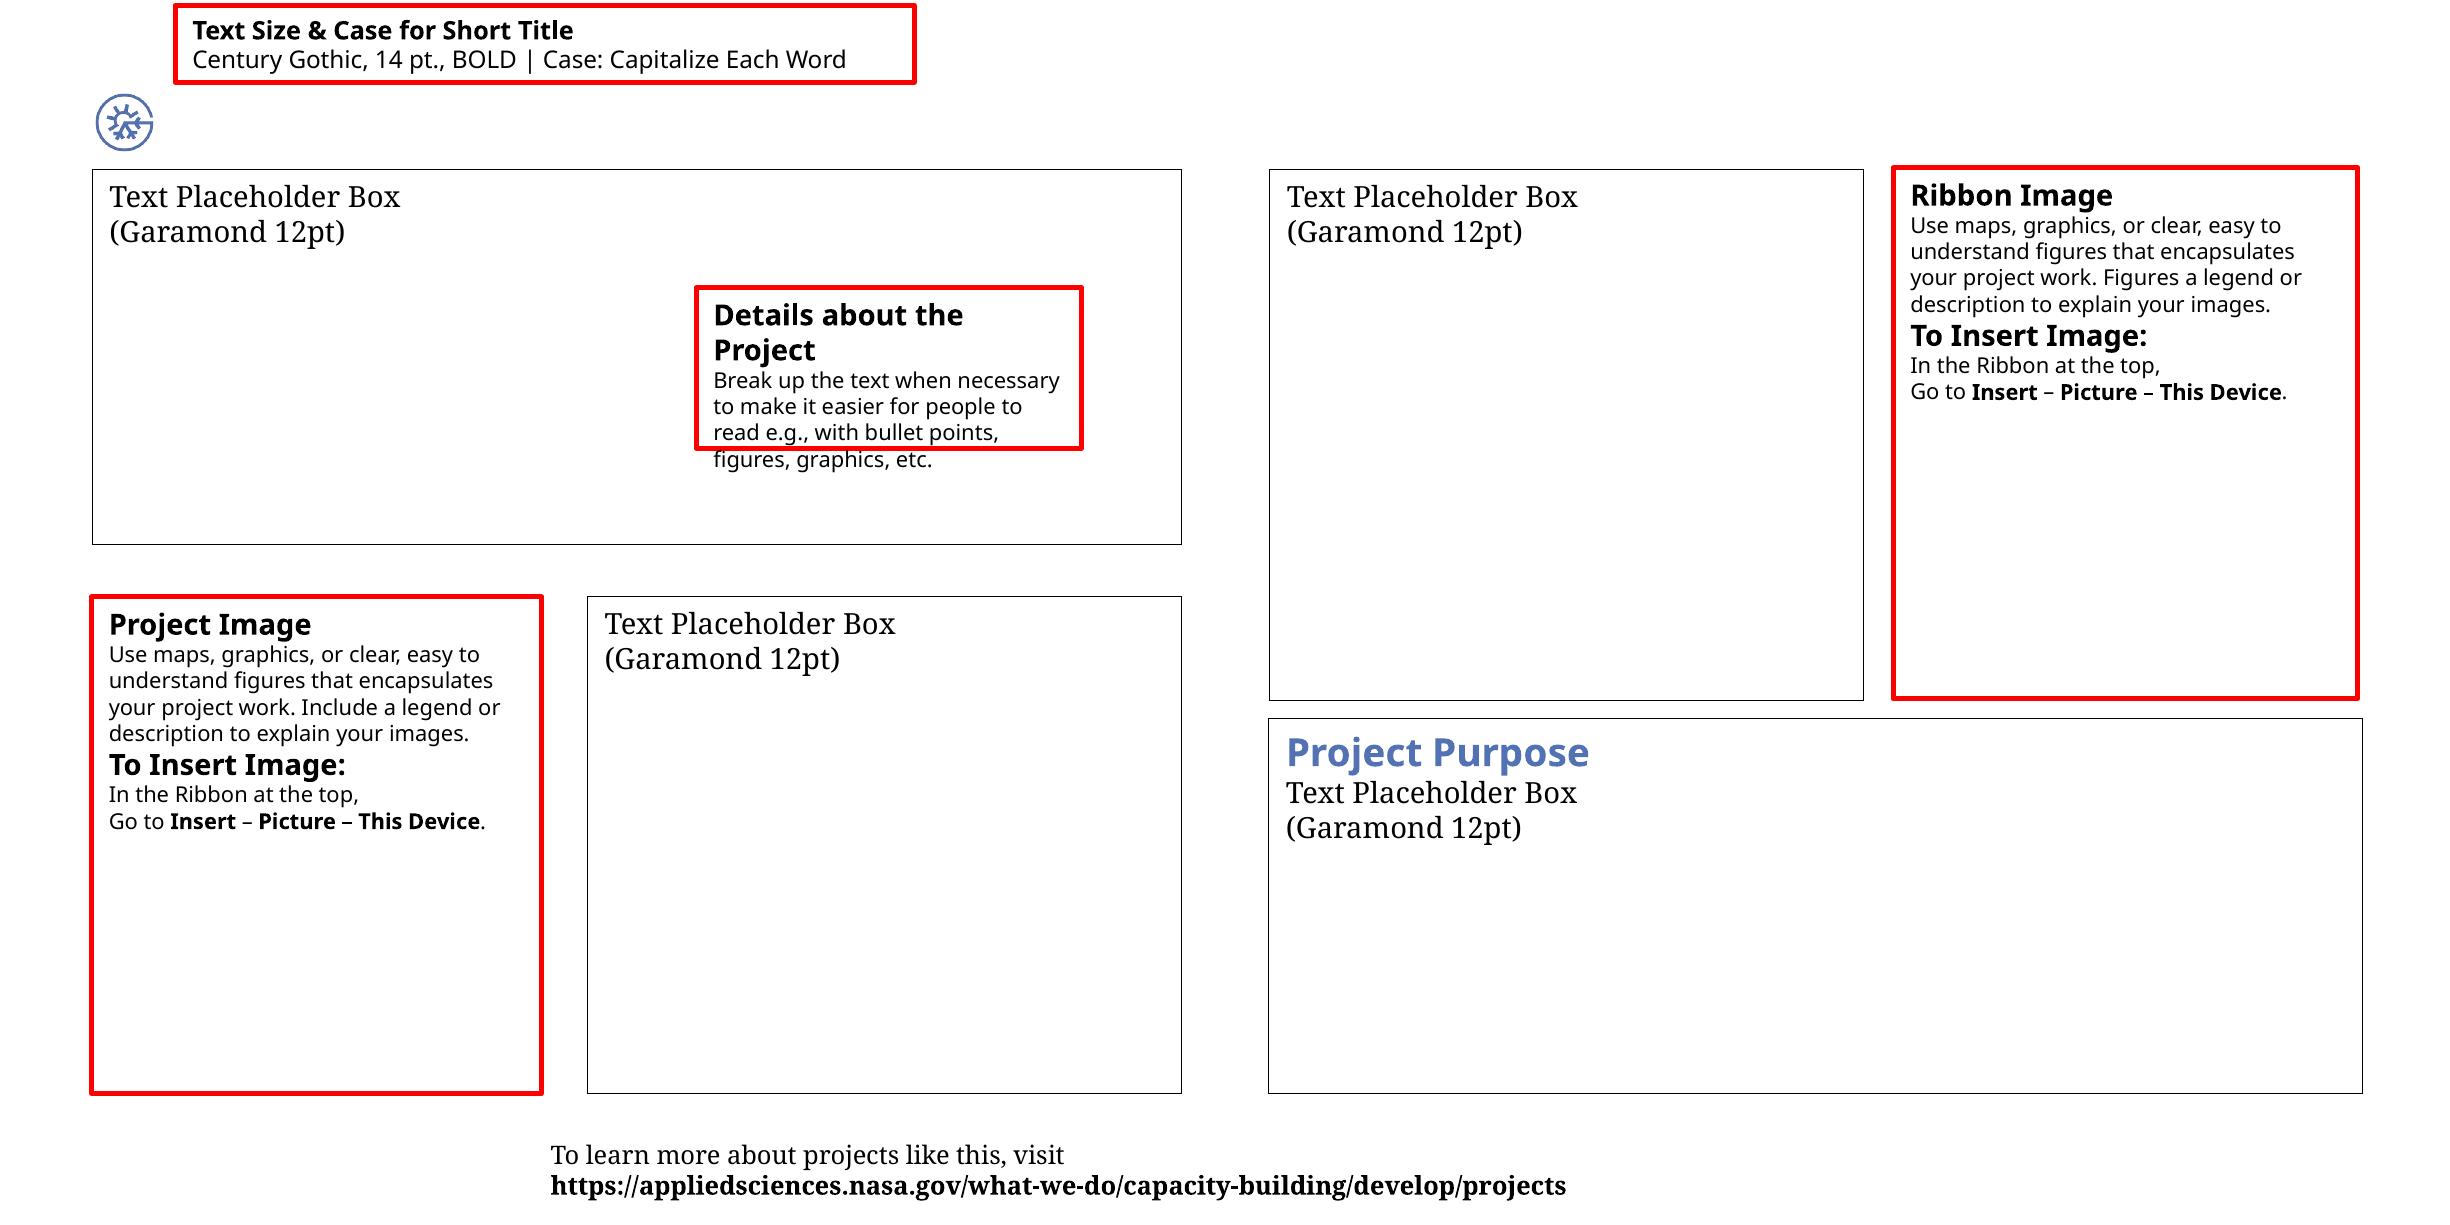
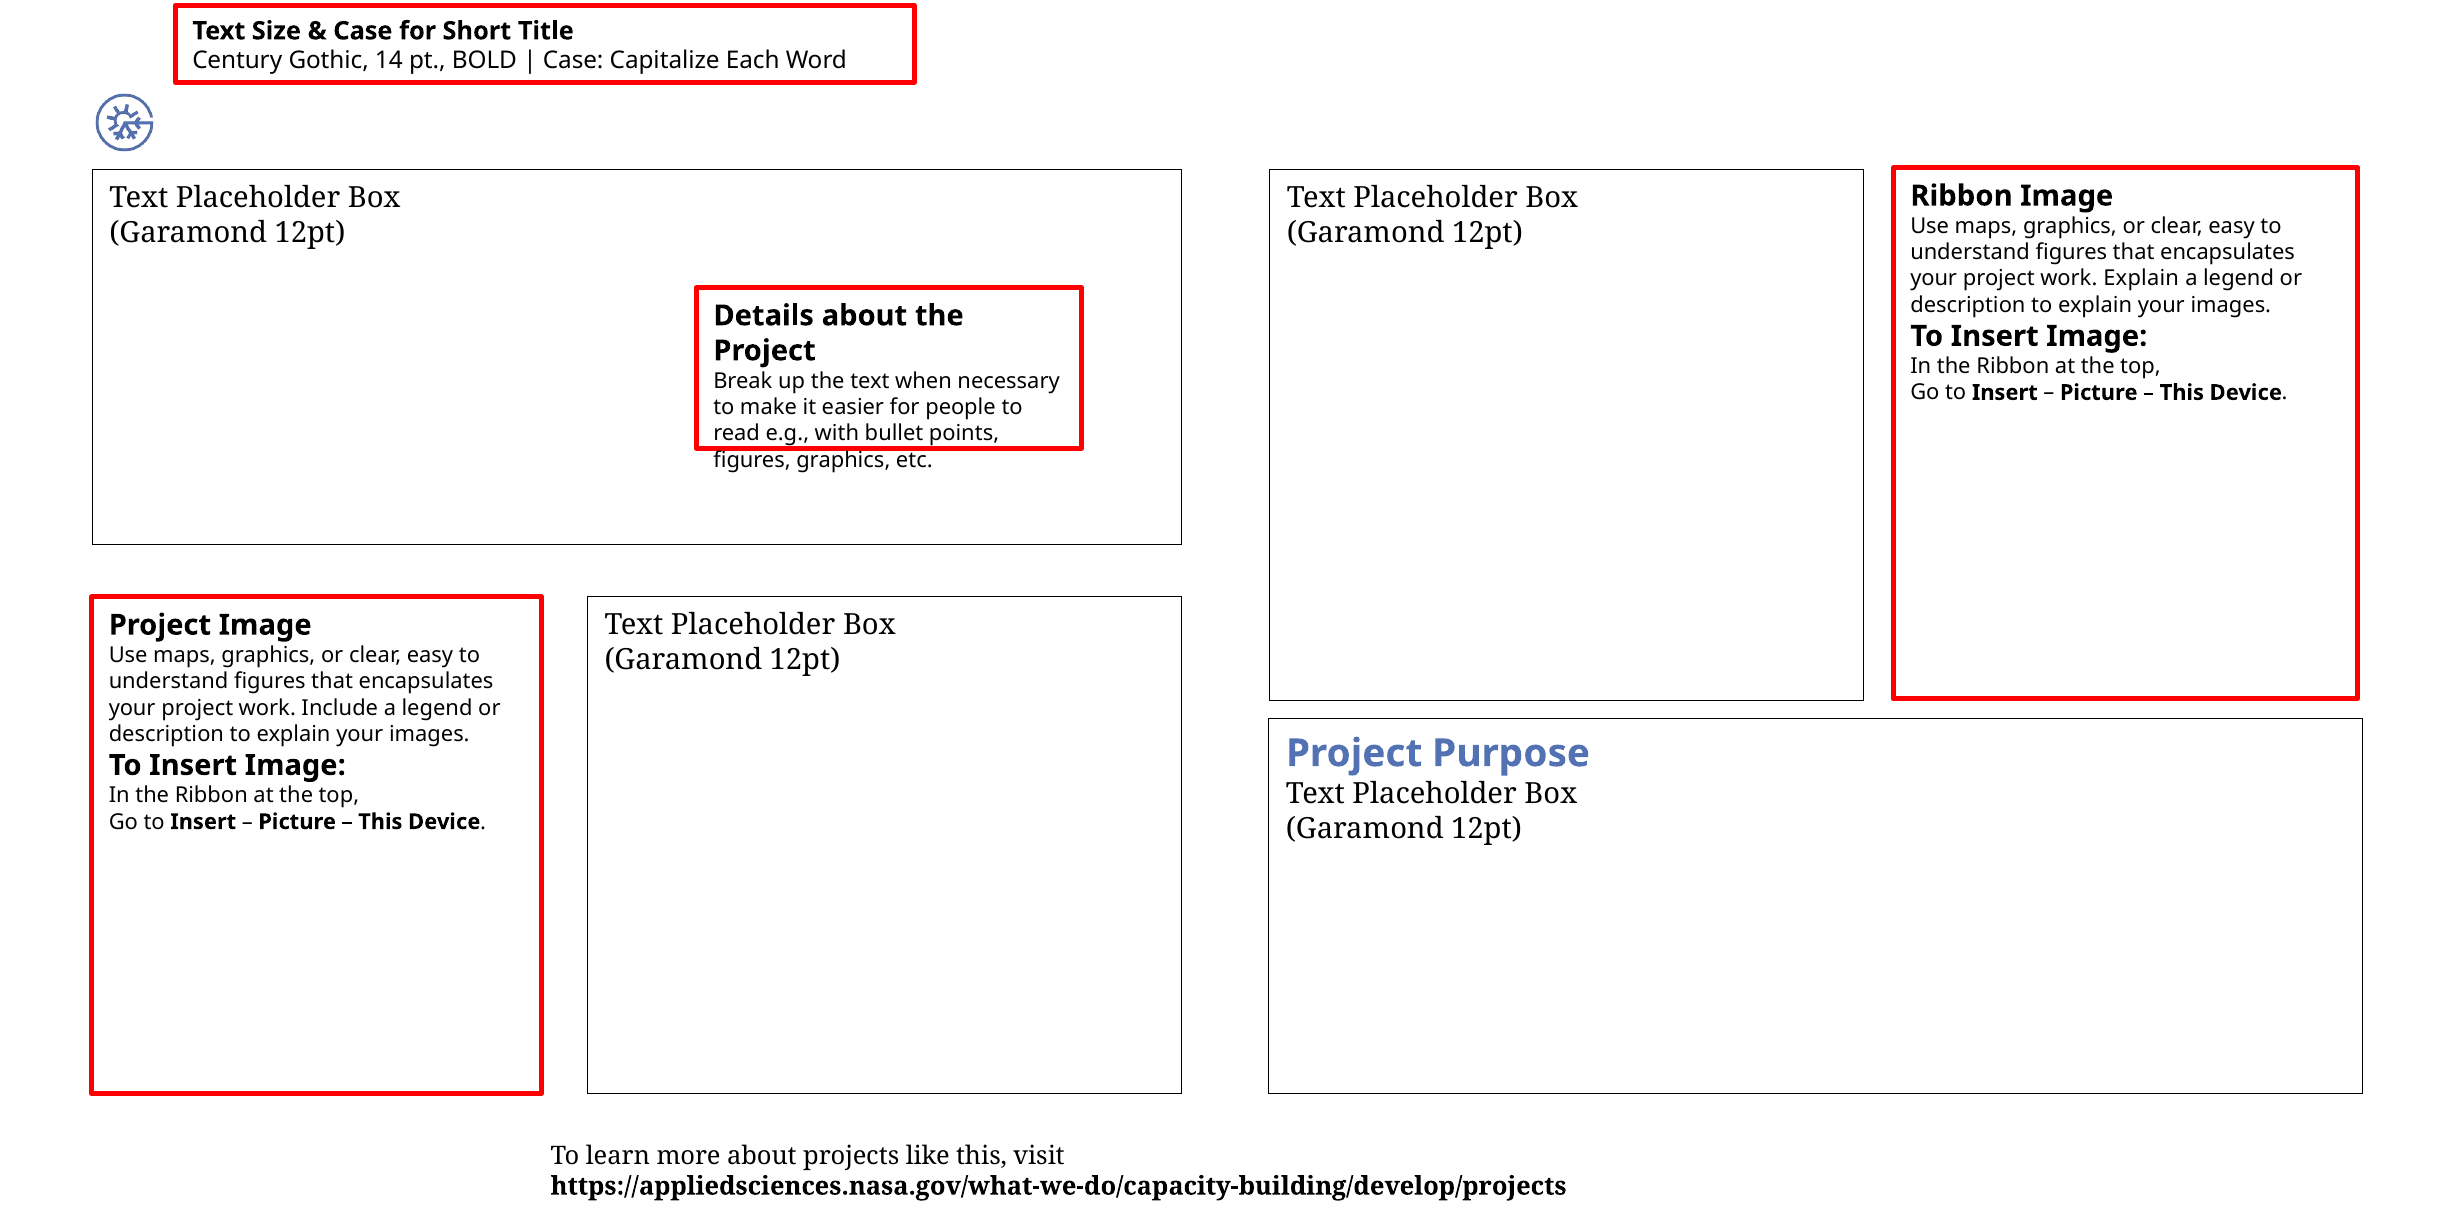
work Figures: Figures -> Explain
